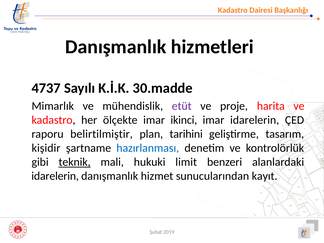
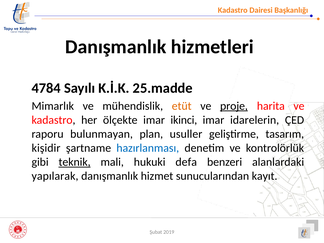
4737: 4737 -> 4784
30.madde: 30.madde -> 25.madde
etüt colour: purple -> orange
proje underline: none -> present
belirtilmiştir: belirtilmiştir -> bulunmayan
tarihini: tarihini -> usuller
limit: limit -> defa
idarelerin at (55, 176): idarelerin -> yapılarak
